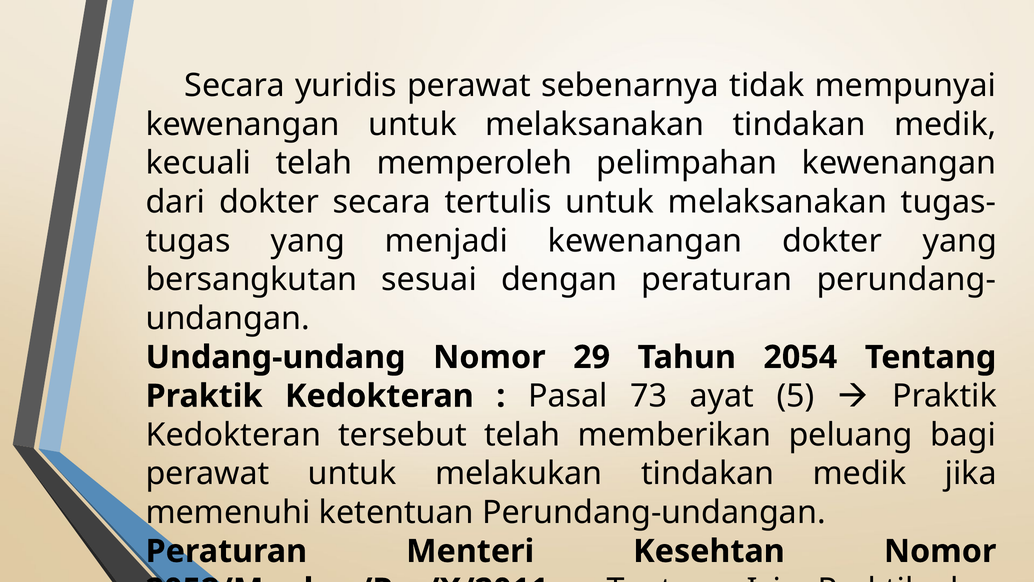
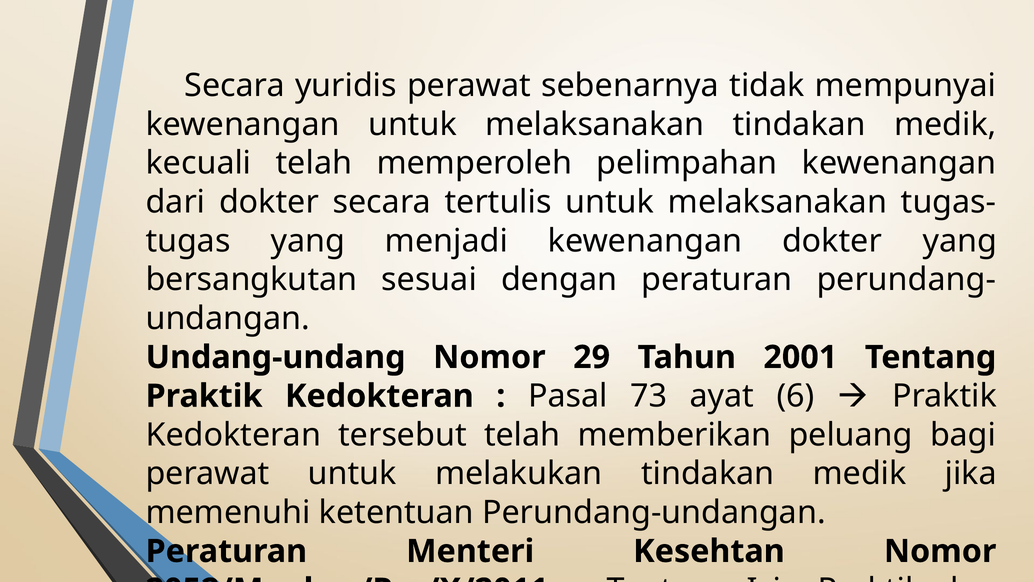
2054: 2054 -> 2001
5: 5 -> 6
